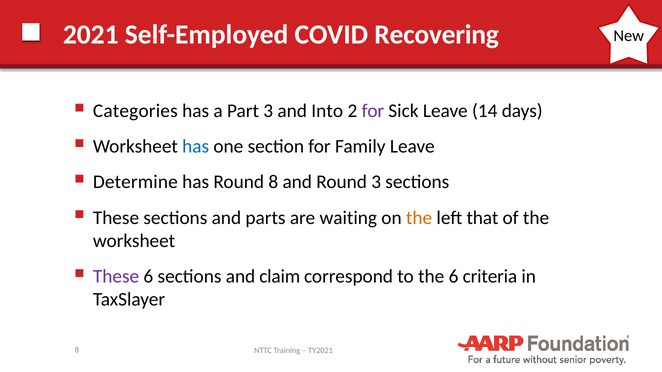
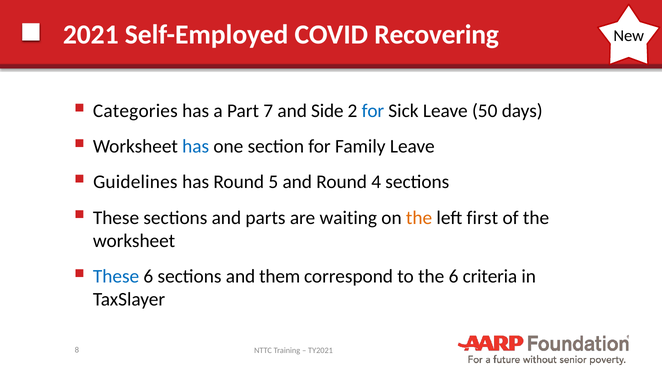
Part 3: 3 -> 7
Into: Into -> Side
for at (373, 111) colour: purple -> blue
14: 14 -> 50
Determine: Determine -> Guidelines
Round 8: 8 -> 5
Round 3: 3 -> 4
that: that -> first
These at (116, 277) colour: purple -> blue
claim: claim -> them
